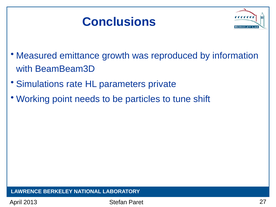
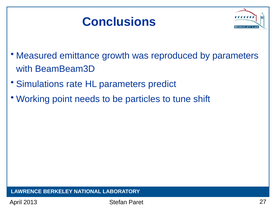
by information: information -> parameters
private: private -> predict
